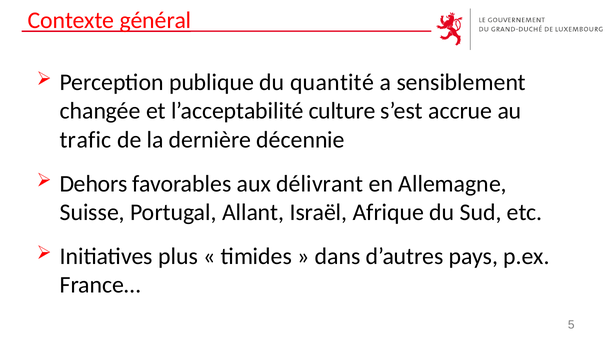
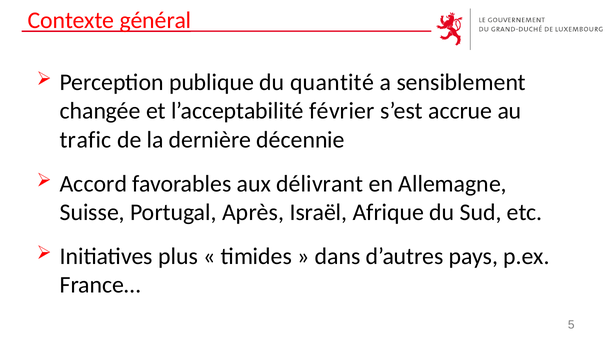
culture: culture -> février
Dehors: Dehors -> Accord
Allant: Allant -> Après
